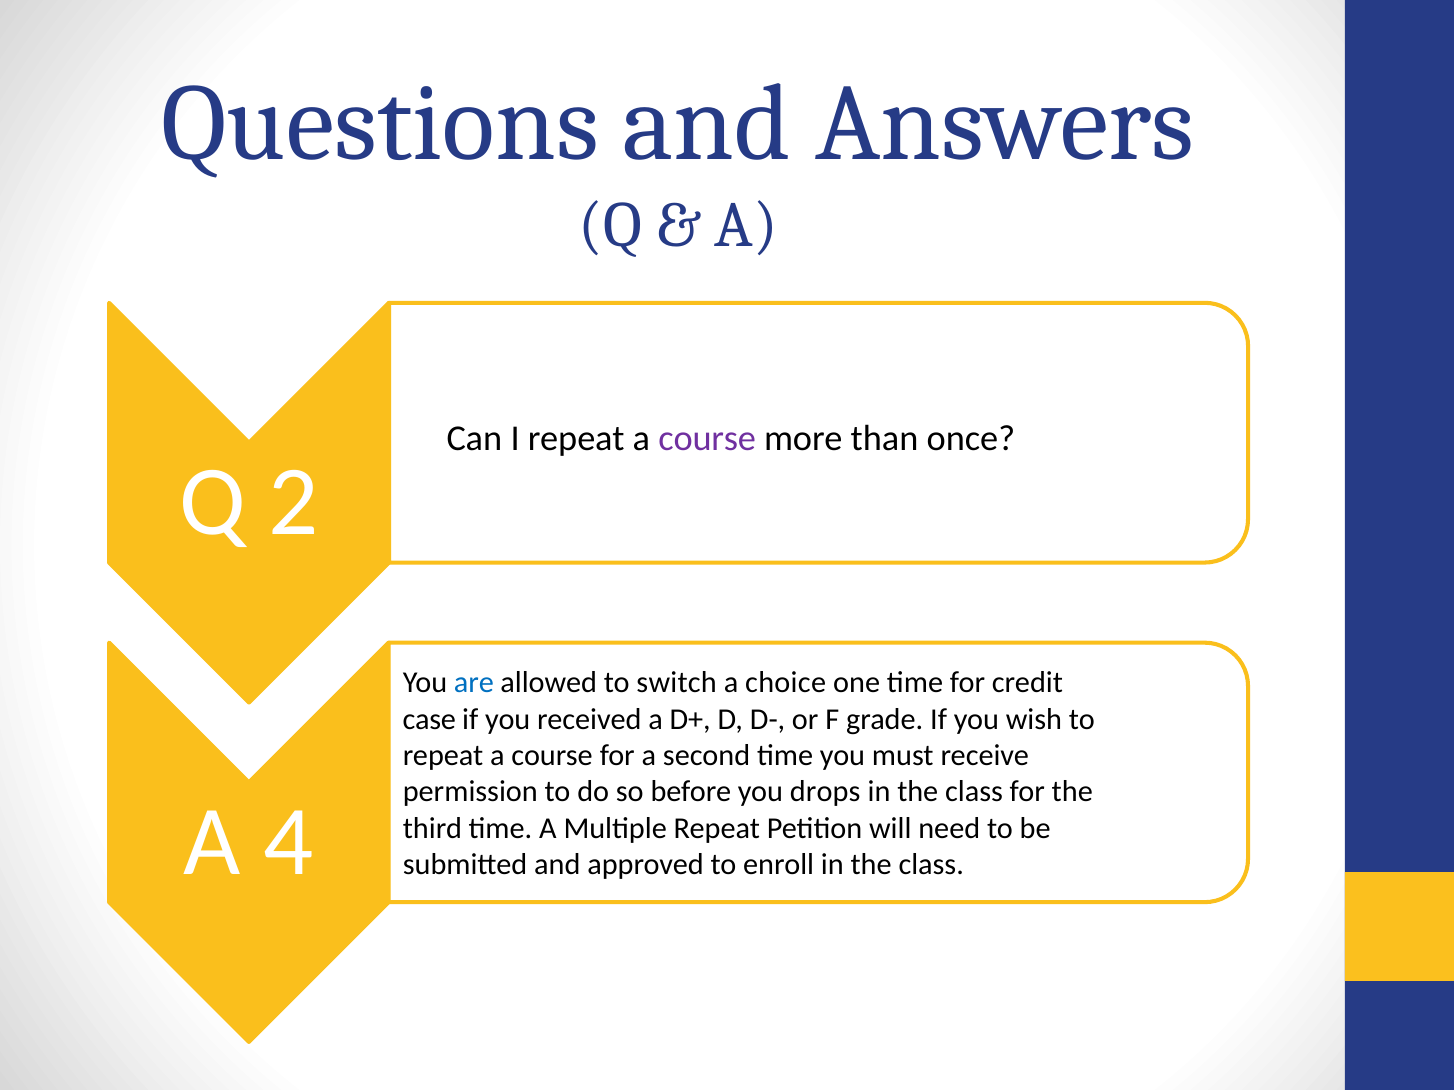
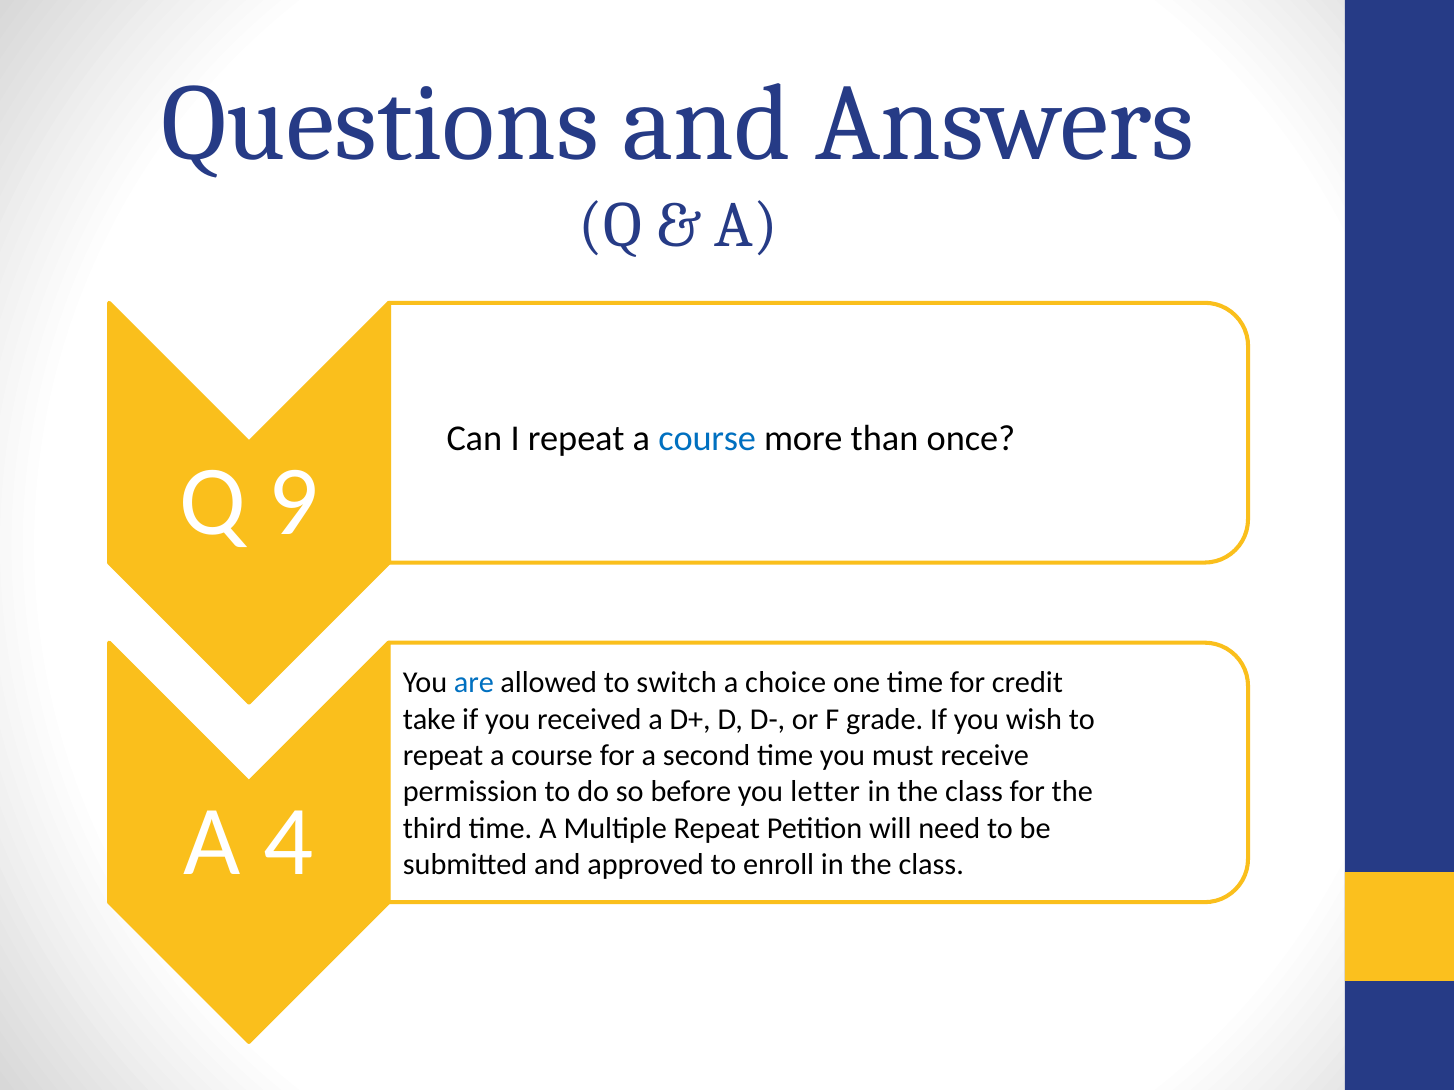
course at (707, 439) colour: purple -> blue
2: 2 -> 9
case: case -> take
drops: drops -> letter
